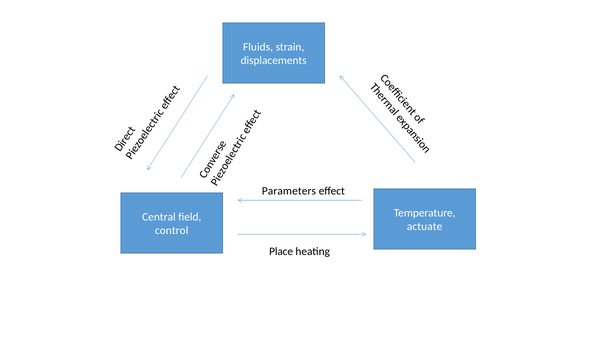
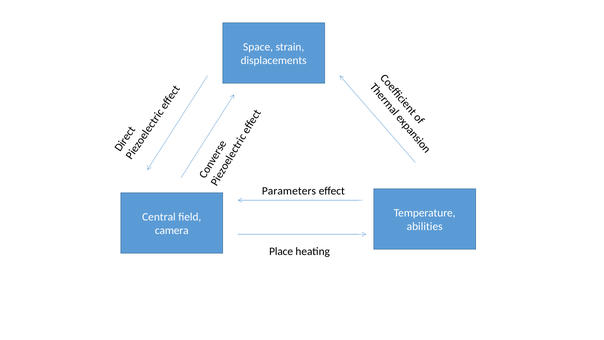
Fluids: Fluids -> Space
actuate: actuate -> abilities
control: control -> camera
